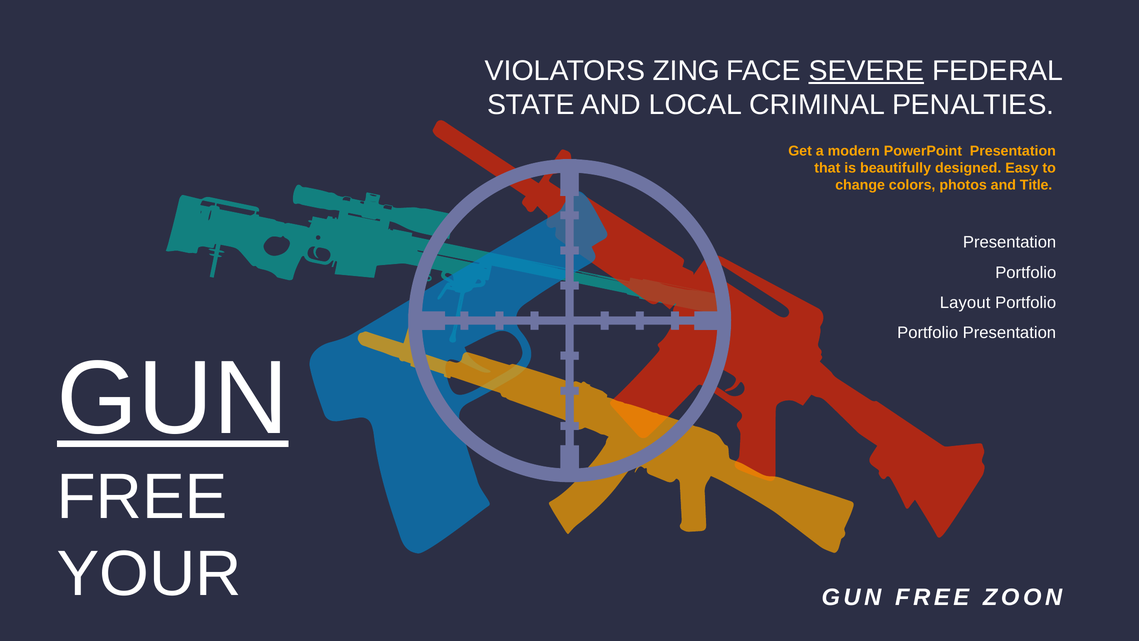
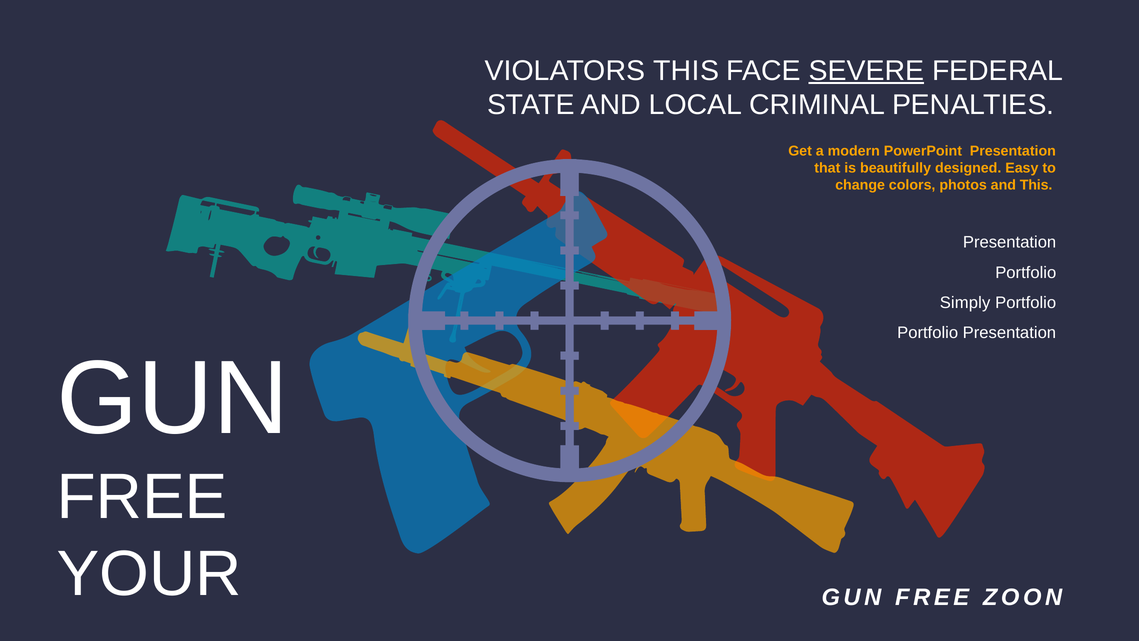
VIOLATORS ZING: ZING -> THIS
and Title: Title -> This
Layout: Layout -> Simply
GUN at (173, 399) underline: present -> none
